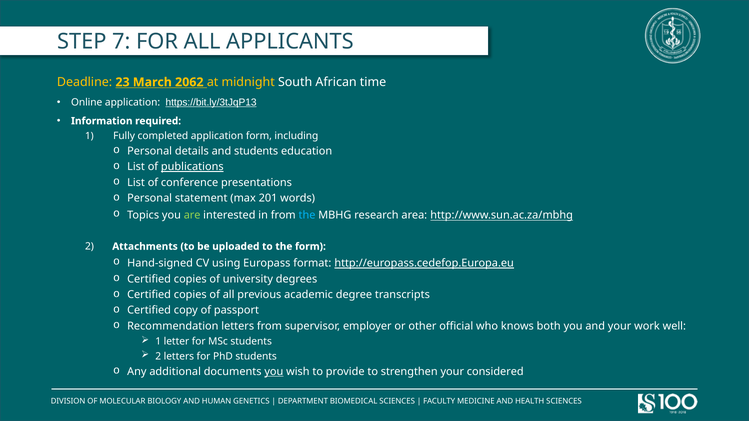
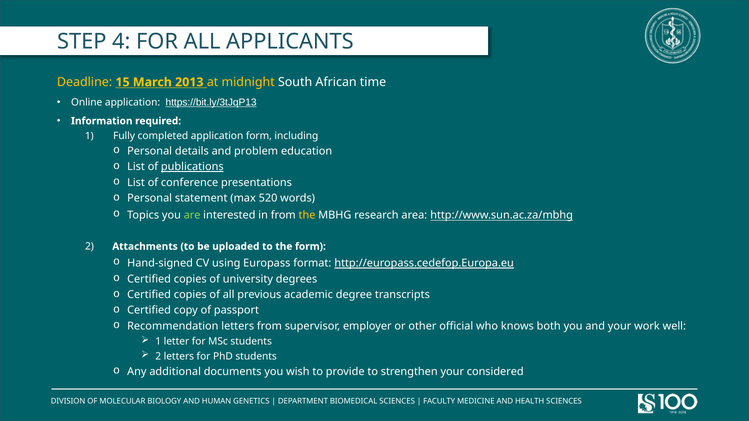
7: 7 -> 4
23: 23 -> 15
2062: 2062 -> 2013
and students: students -> problem
201: 201 -> 520
the at (307, 215) colour: light blue -> yellow
you at (274, 372) underline: present -> none
